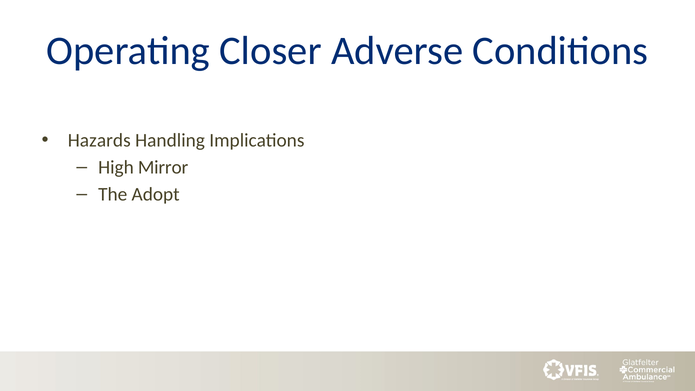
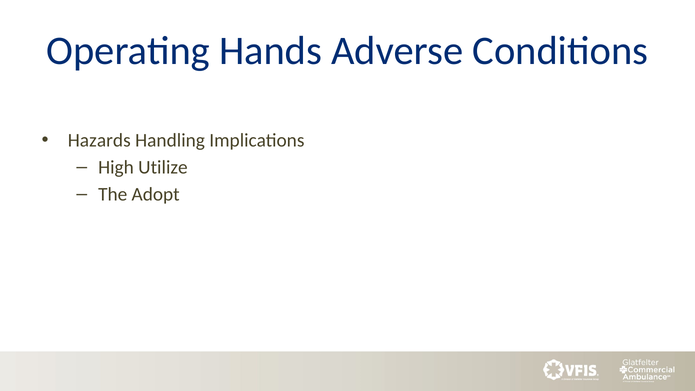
Closer: Closer -> Hands
Mirror: Mirror -> Utilize
